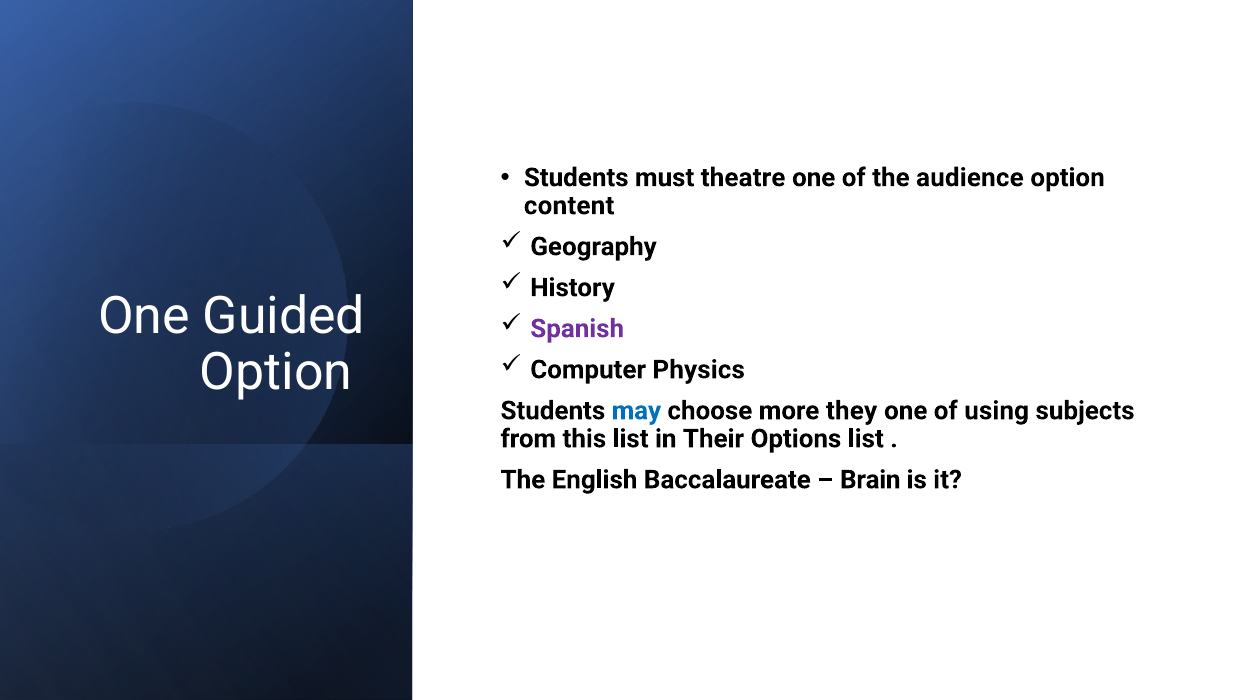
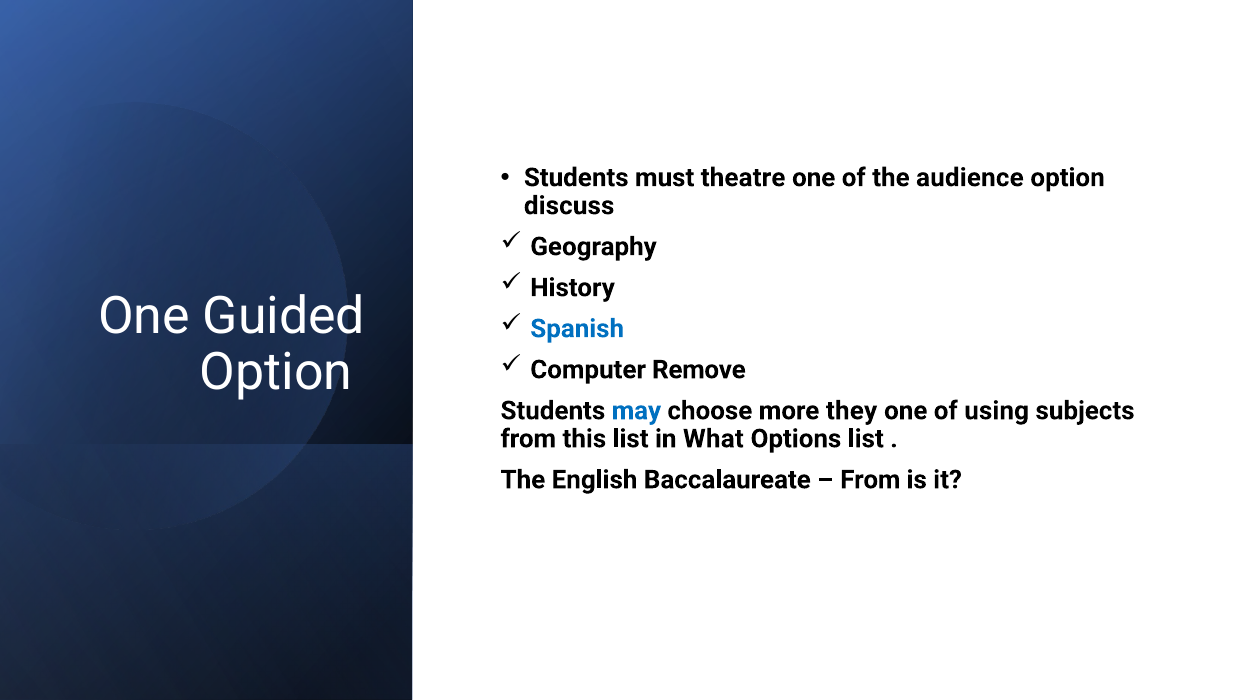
content: content -> discuss
Spanish colour: purple -> blue
Physics: Physics -> Remove
Their: Their -> What
Brain at (870, 480): Brain -> From
